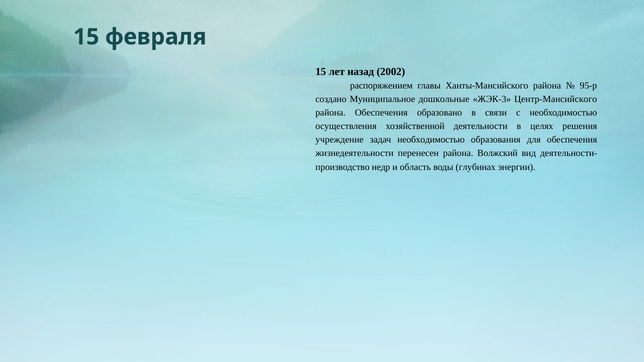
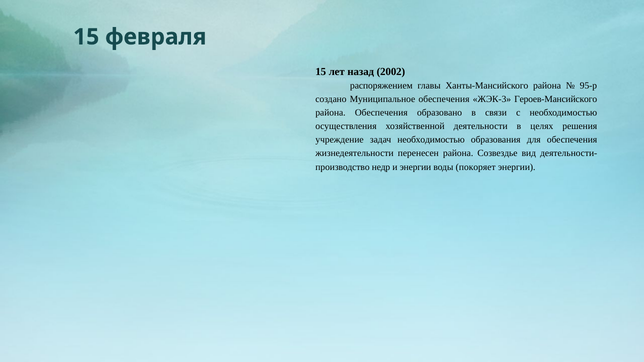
Муниципальное дошкольные: дошкольные -> обеспечения
Центр-Мансийского: Центр-Мансийского -> Героев-Мансийского
Волжский: Волжский -> Созвездье
и область: область -> энергии
глубинах: глубинах -> покоряет
